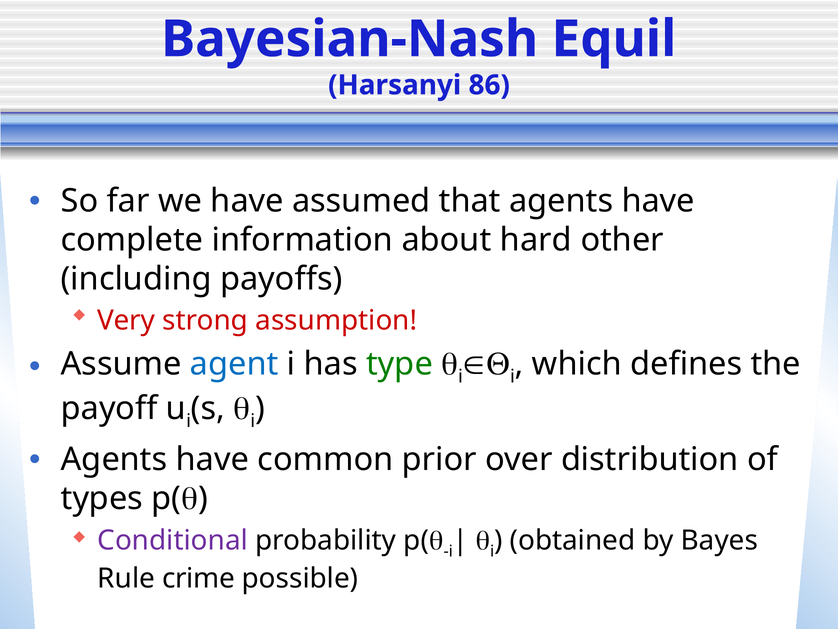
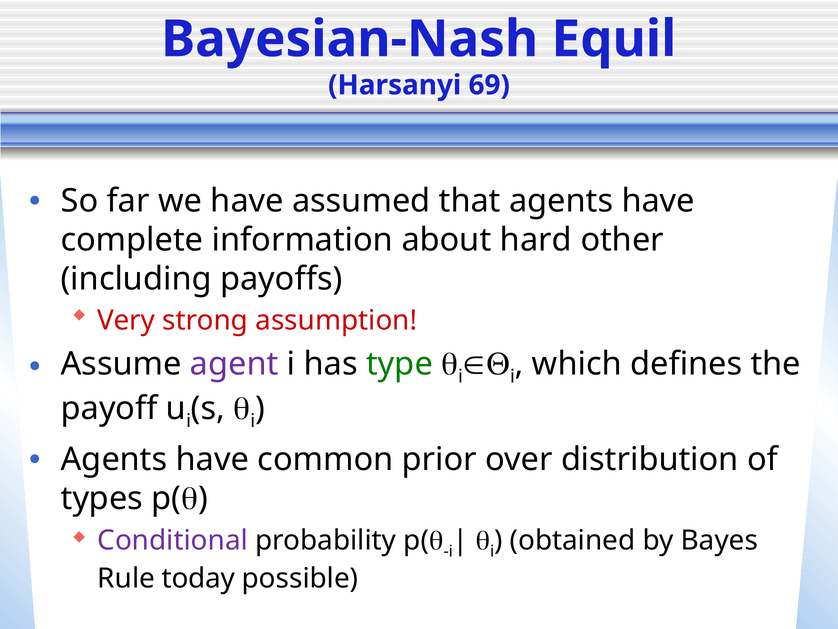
86: 86 -> 69
agent colour: blue -> purple
crime: crime -> today
